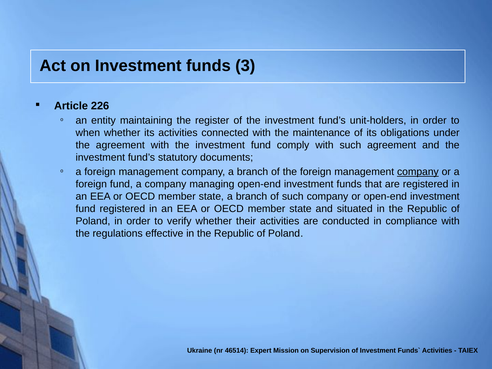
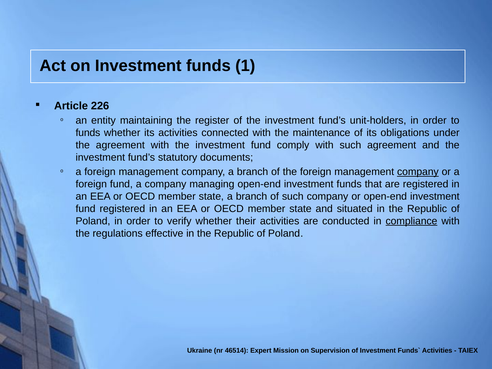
3: 3 -> 1
when at (88, 133): when -> funds
compliance underline: none -> present
